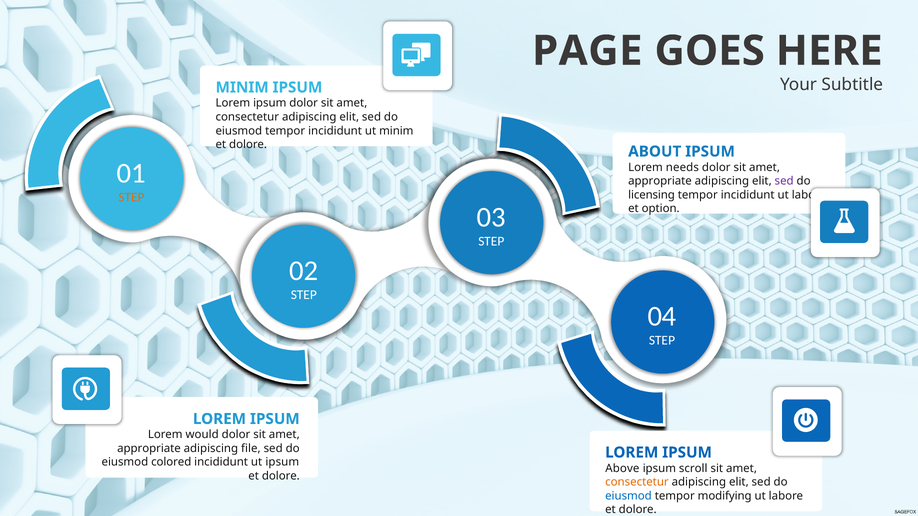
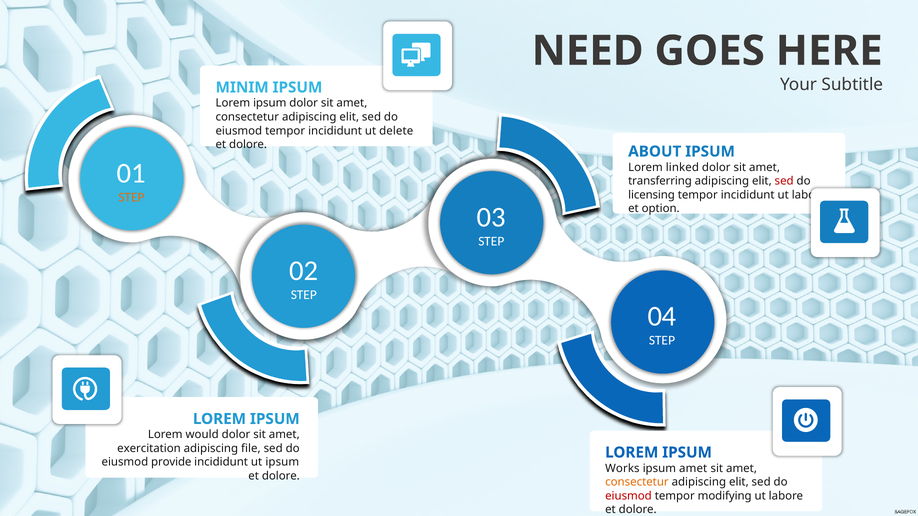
PAGE: PAGE -> NEED
minim at (396, 131): minim -> delete
needs: needs -> linked
appropriate at (660, 181): appropriate -> transferring
sed at (784, 181) colour: purple -> red
appropriate at (149, 449): appropriate -> exercitation
colored: colored -> provide
Above: Above -> Works
ipsum scroll: scroll -> amet
eiusmod at (628, 496) colour: blue -> red
